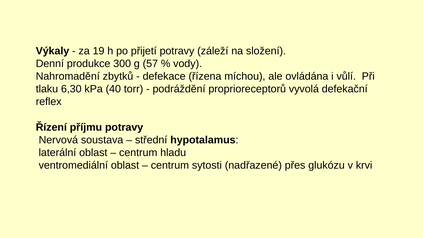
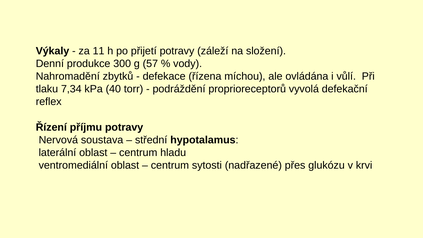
19: 19 -> 11
6,30: 6,30 -> 7,34
